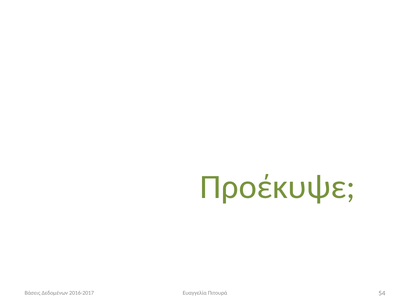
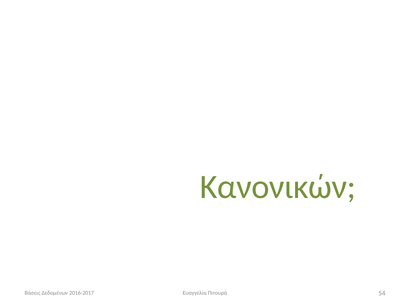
Προέκυψε: Προέκυψε -> Κανονικών
